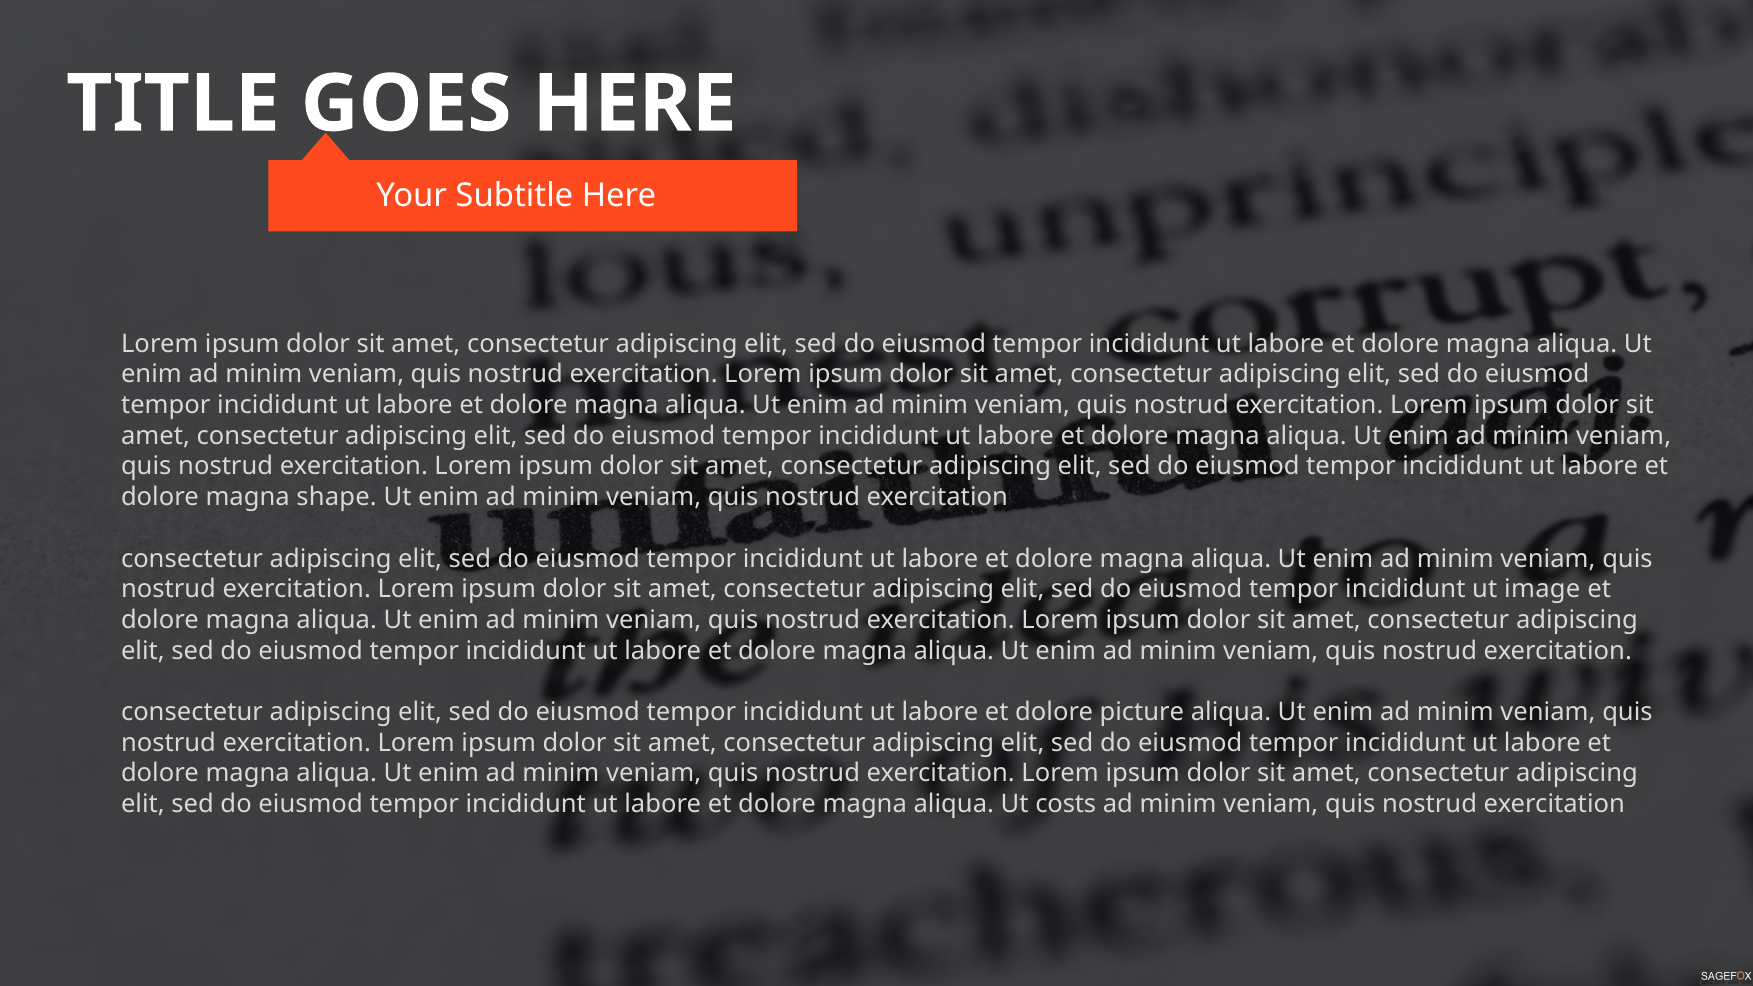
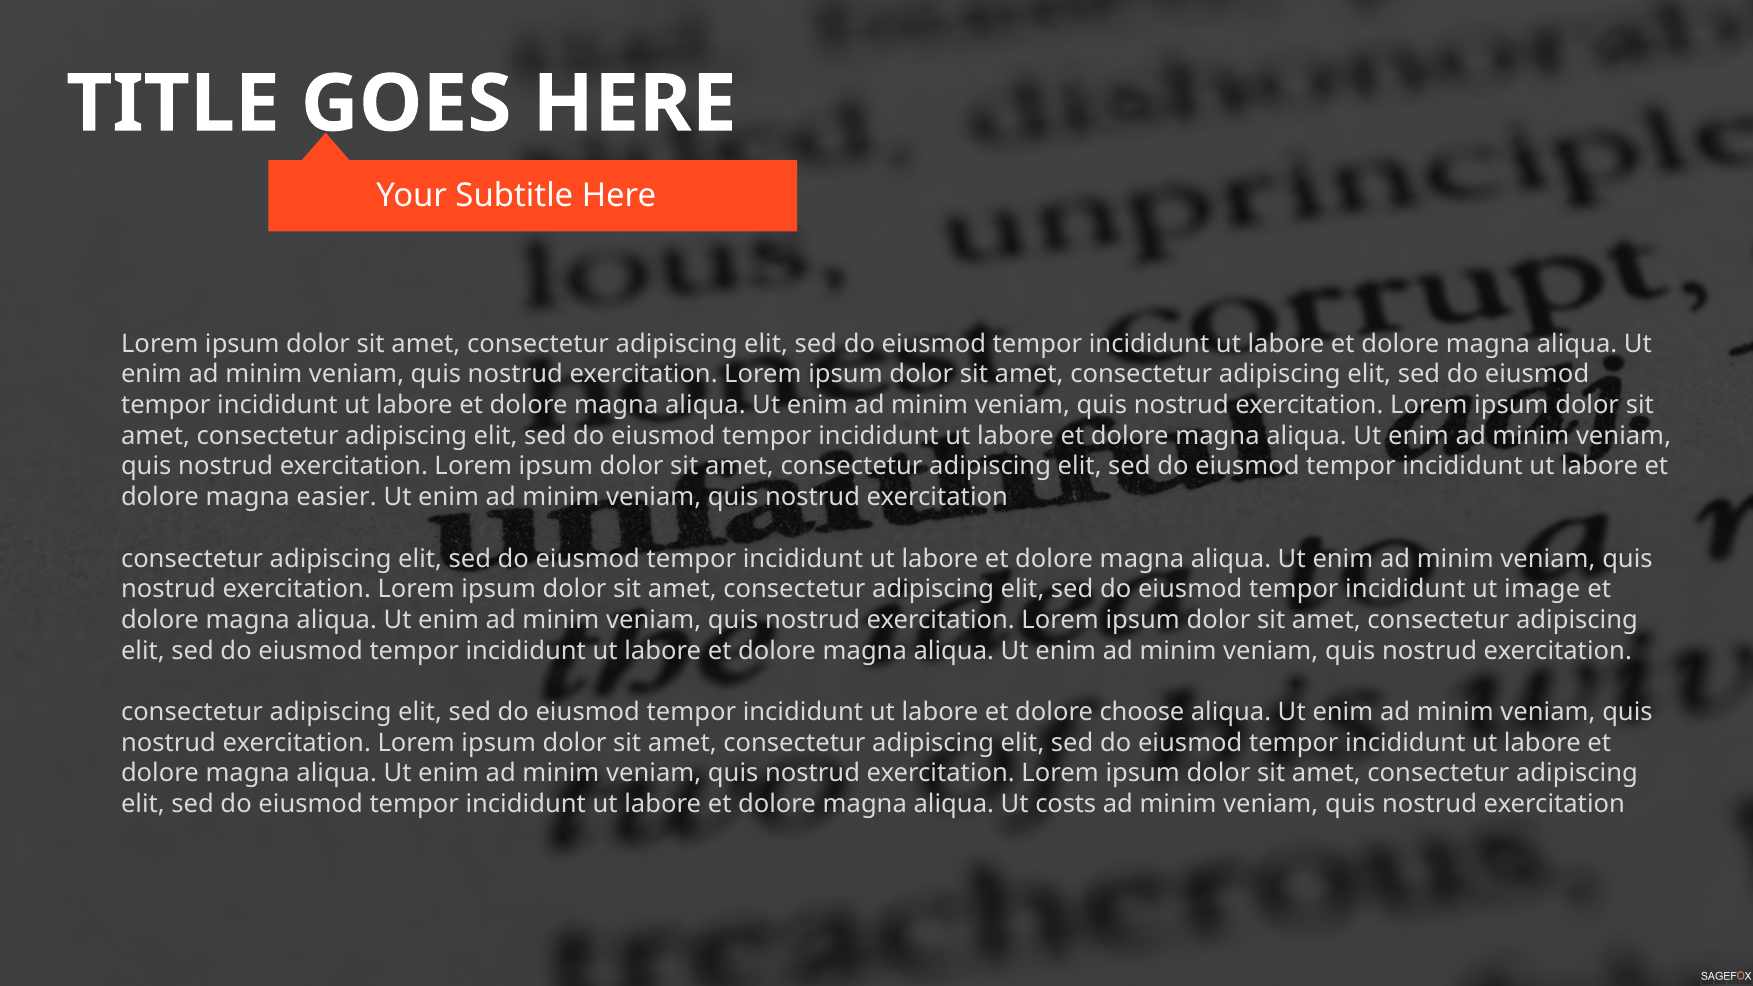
shape: shape -> easier
picture: picture -> choose
